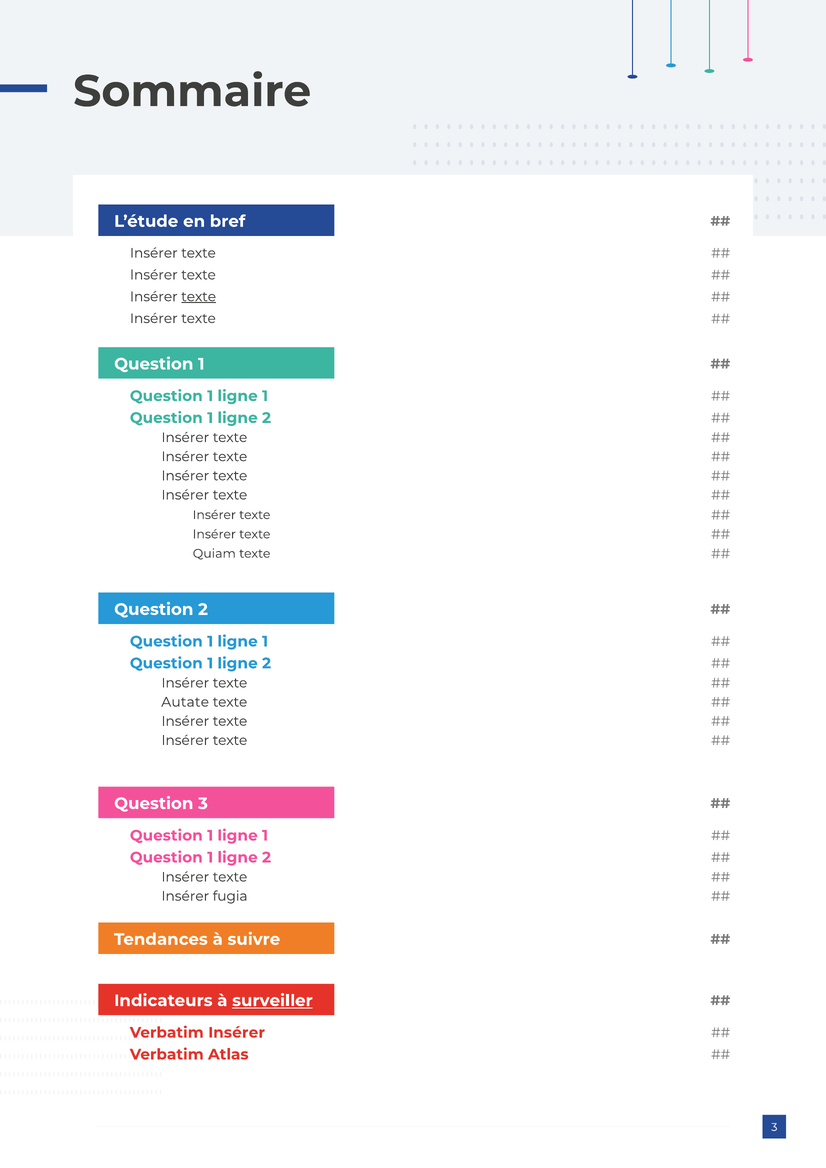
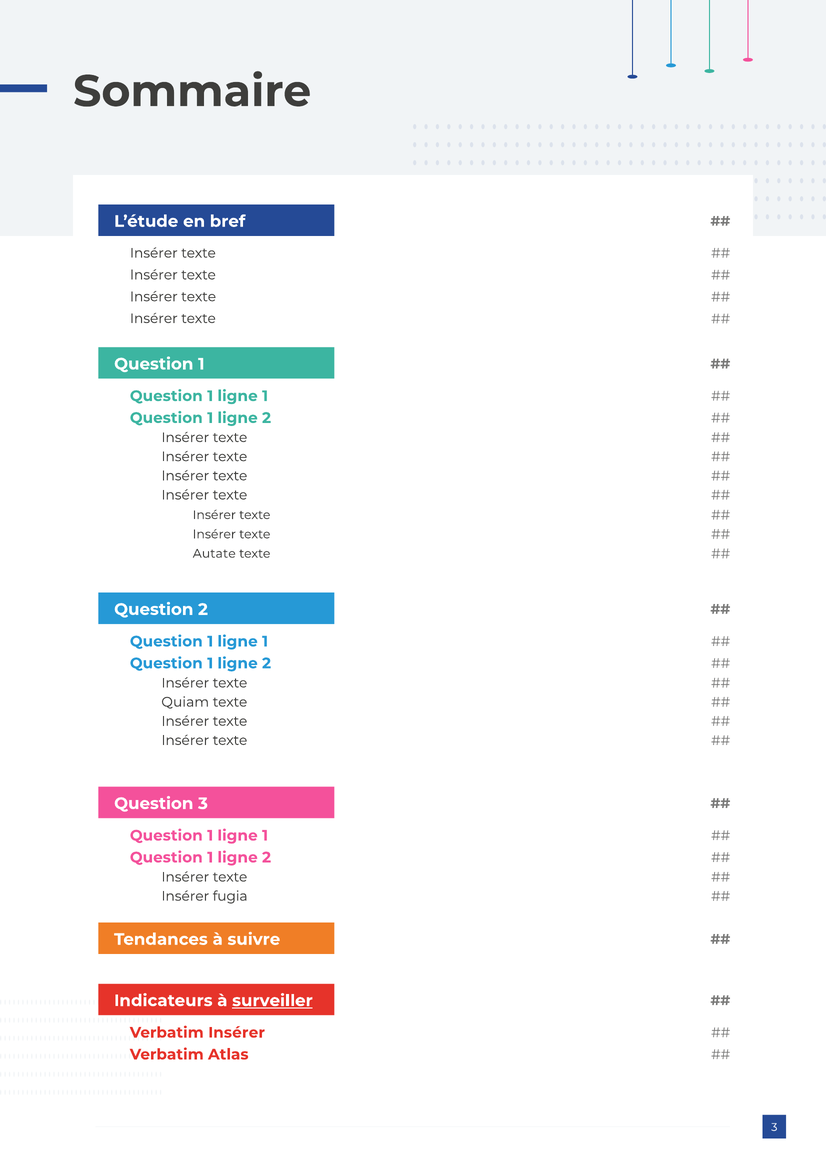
texte at (199, 297) underline: present -> none
Quiam: Quiam -> Autate
Autate: Autate -> Quiam
